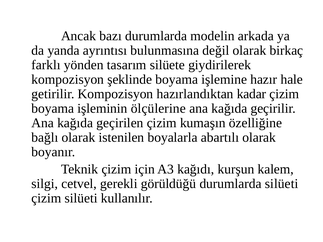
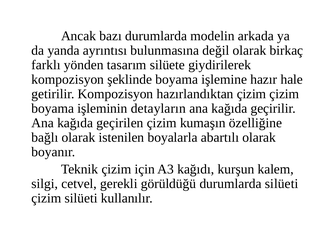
hazırlandıktan kadar: kadar -> çizim
ölçülerine: ölçülerine -> detayların
